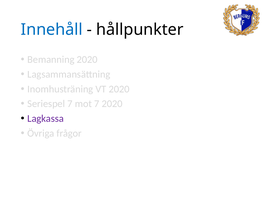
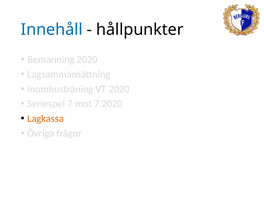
Lagkassa colour: purple -> orange
